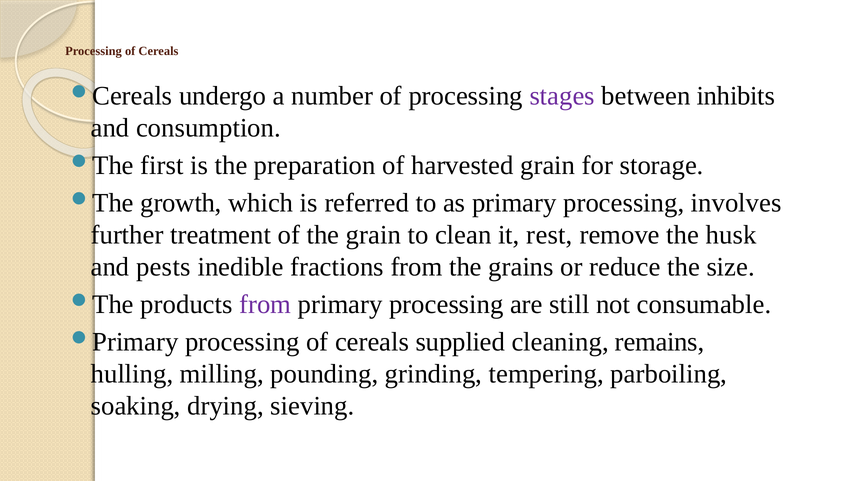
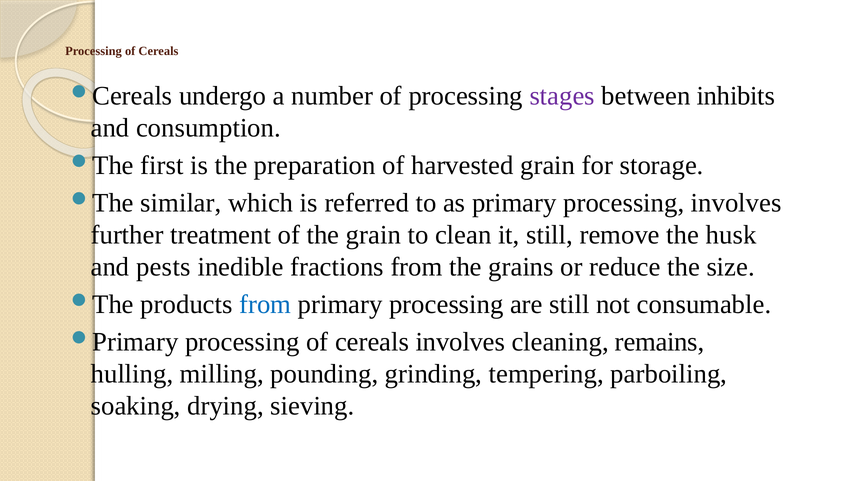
growth: growth -> similar
it rest: rest -> still
from at (265, 305) colour: purple -> blue
cereals supplied: supplied -> involves
